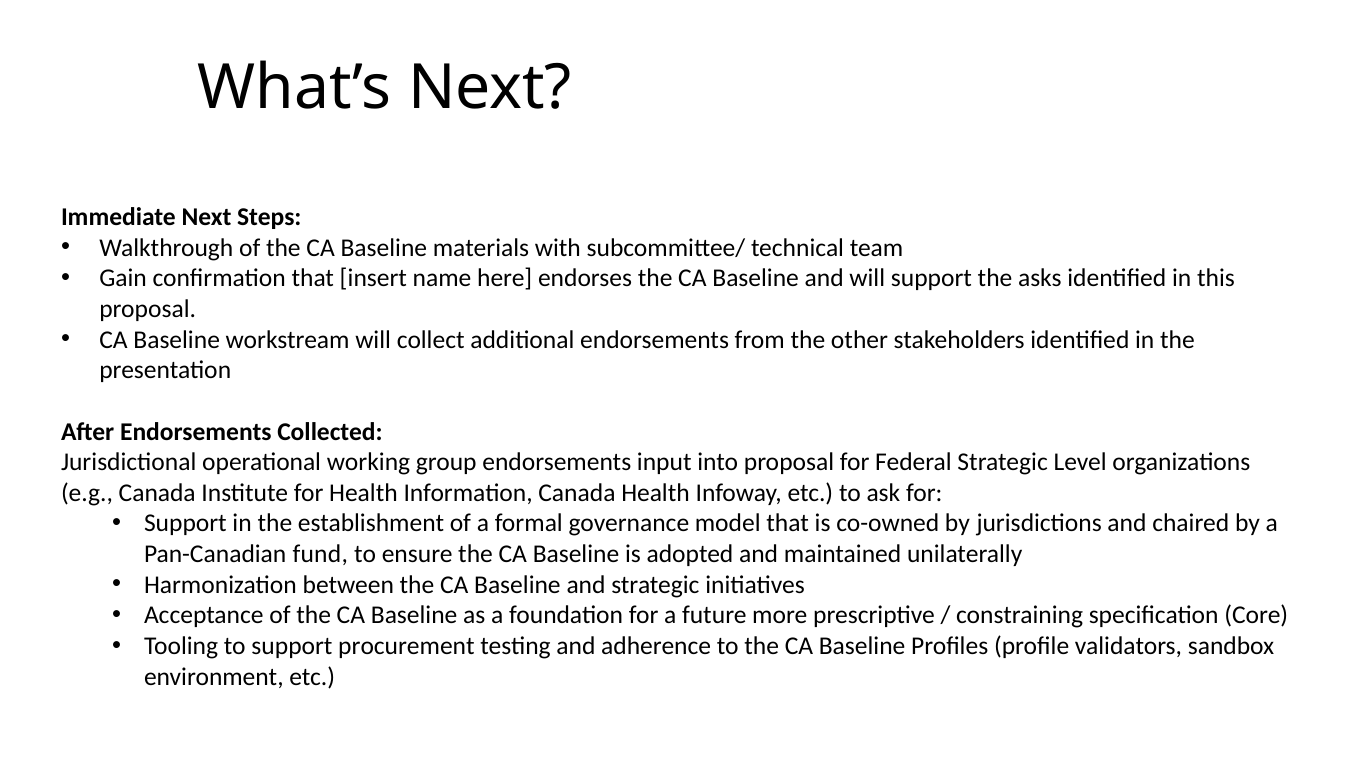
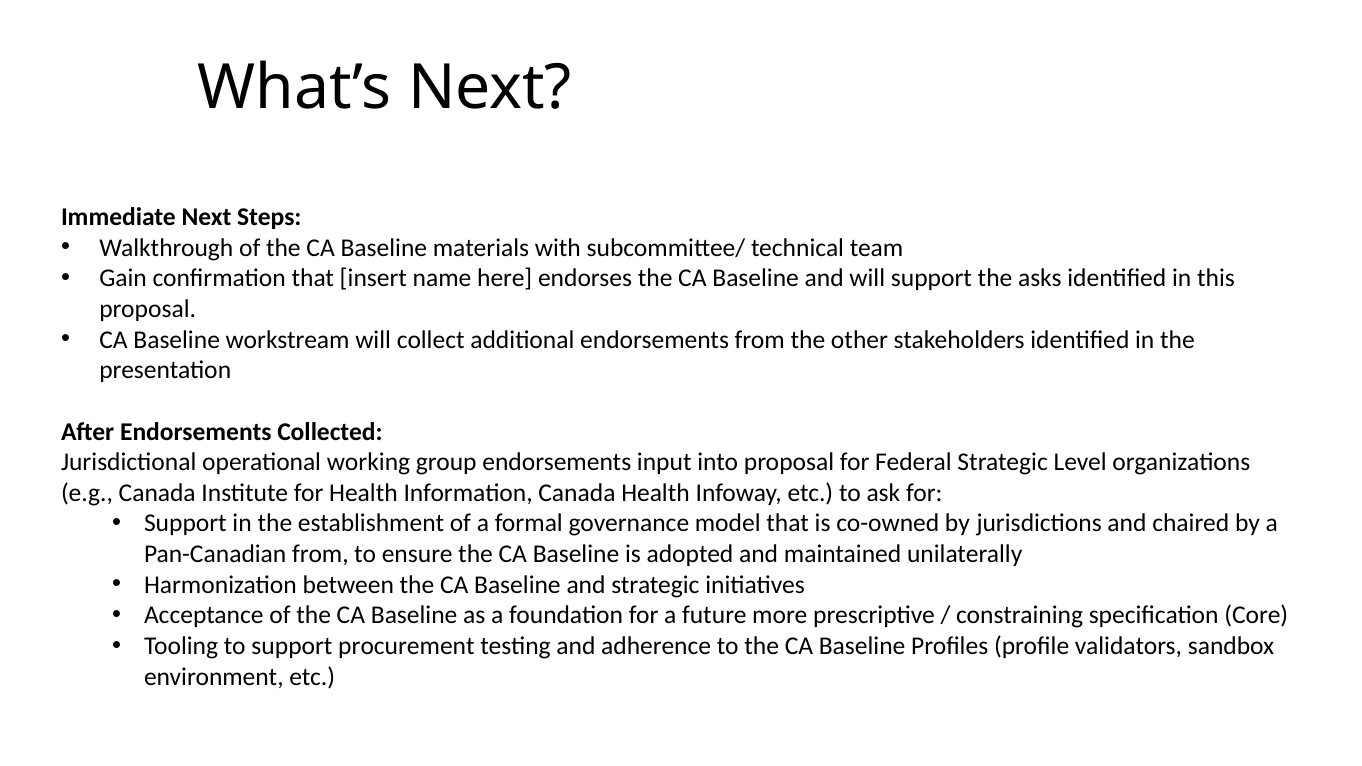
Pan-Canadian fund: fund -> from
